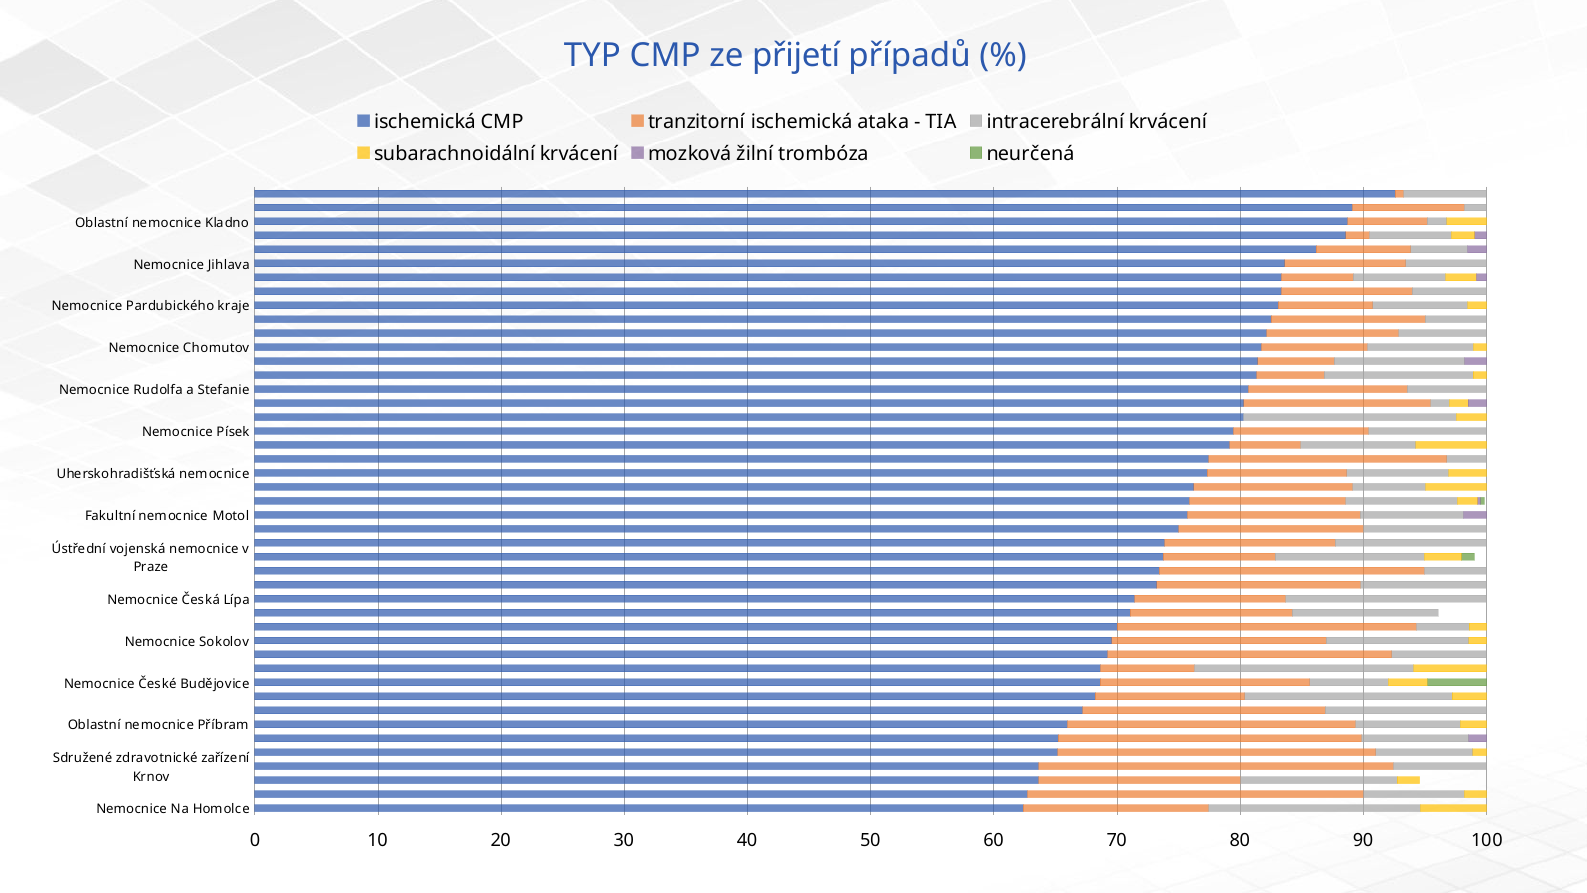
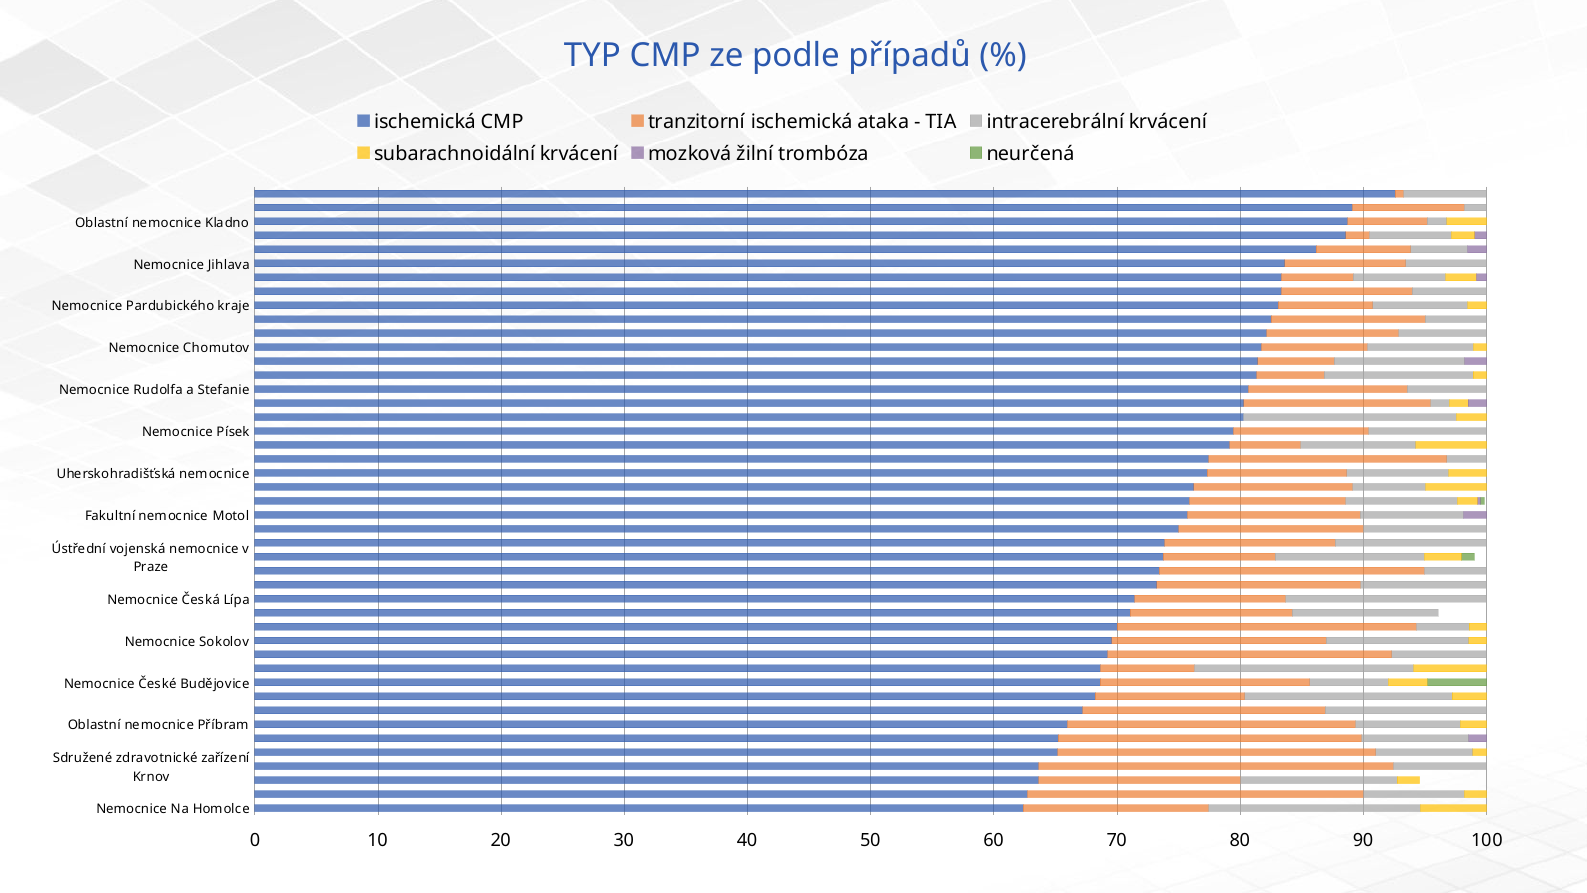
přijetí: přijetí -> podle
